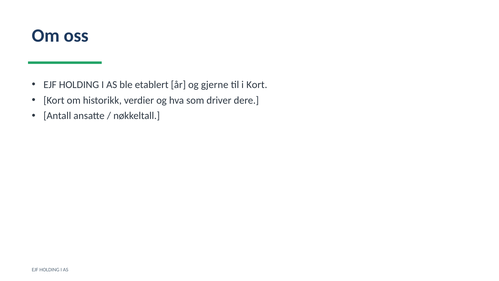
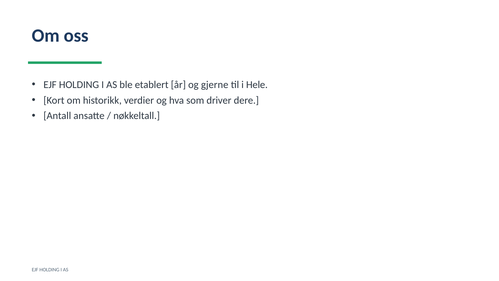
i Kort: Kort -> Hele
